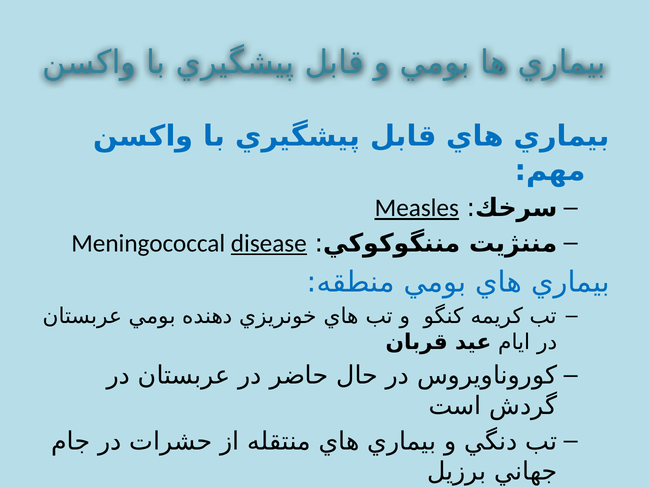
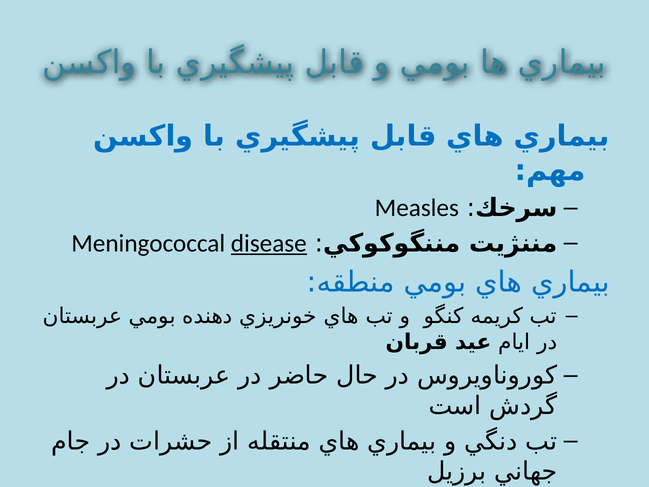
Measles underline: present -> none
